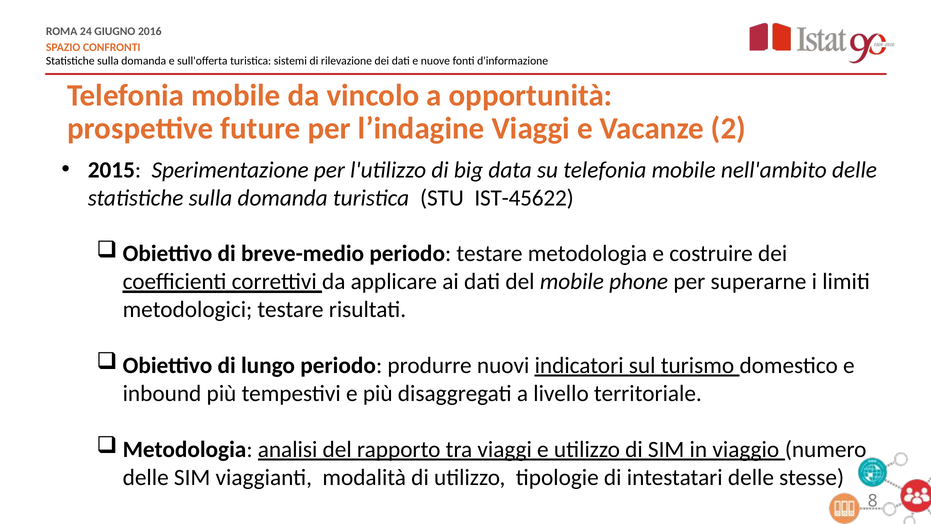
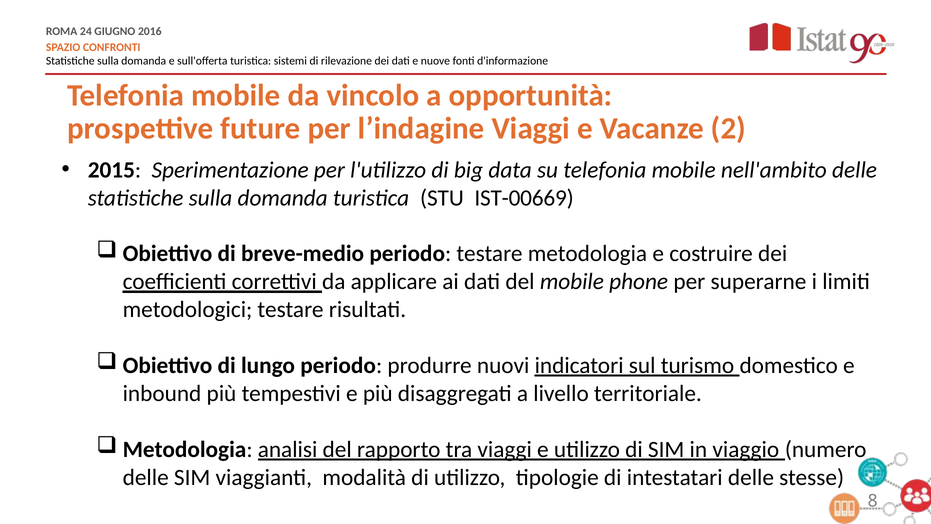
IST-45622: IST-45622 -> IST-00669
